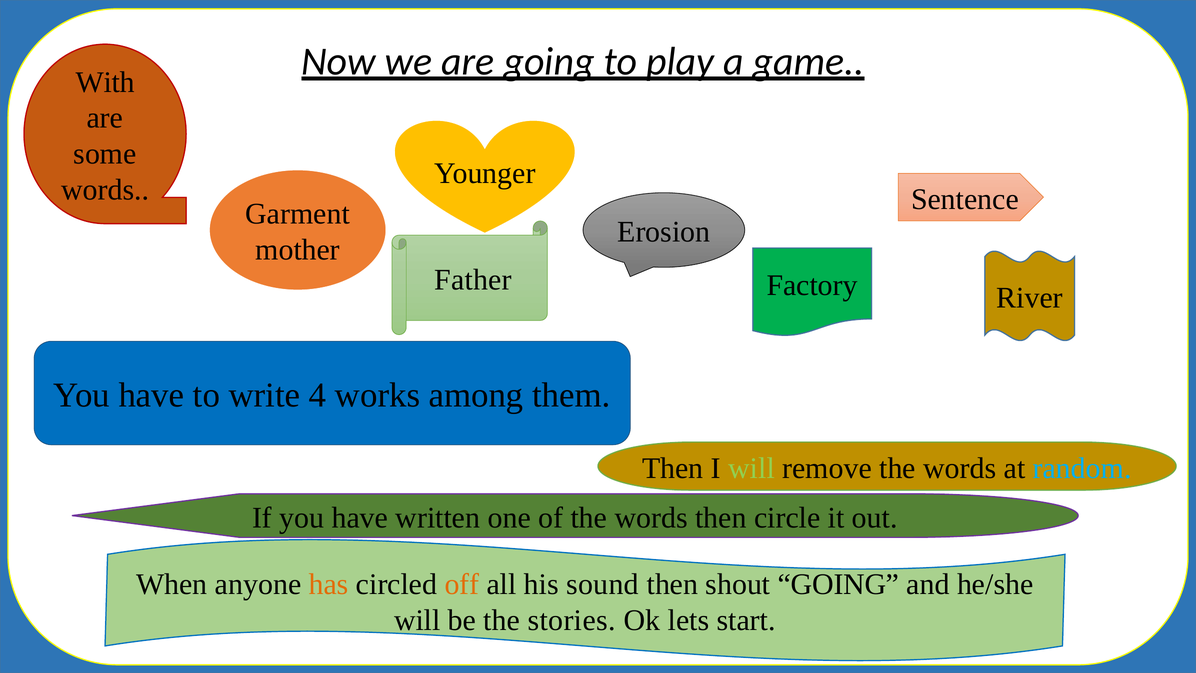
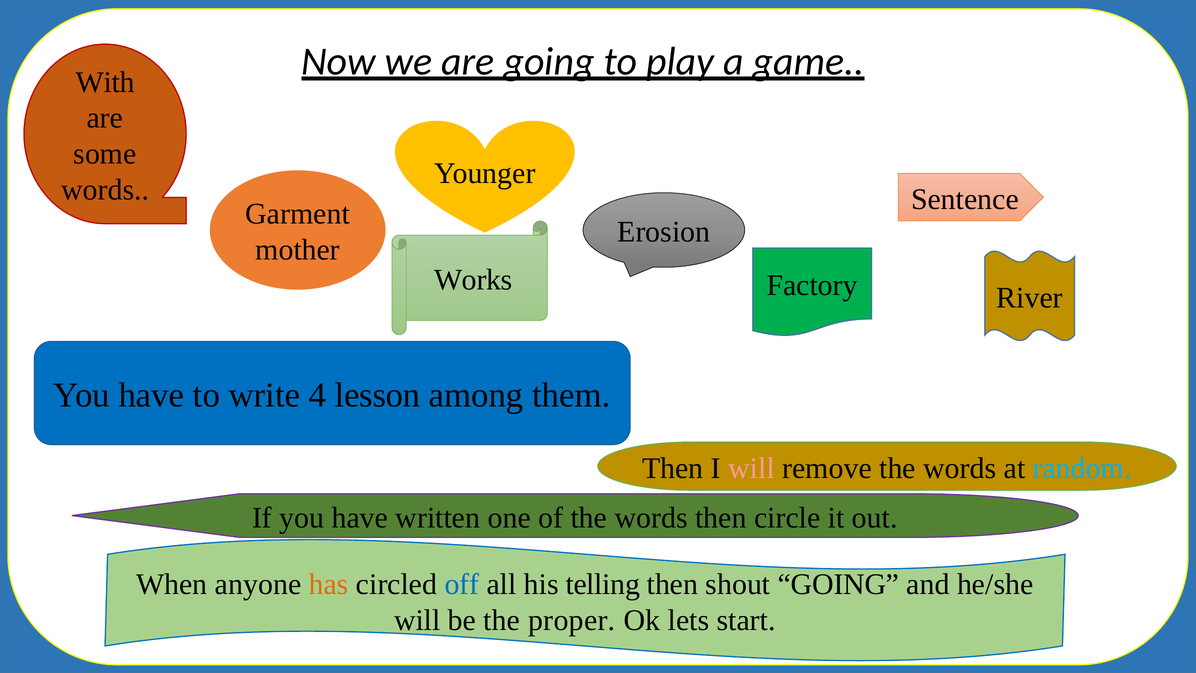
Father: Father -> Works
works: works -> lesson
will at (752, 468) colour: light green -> pink
off colour: orange -> blue
sound: sound -> telling
stories: stories -> proper
